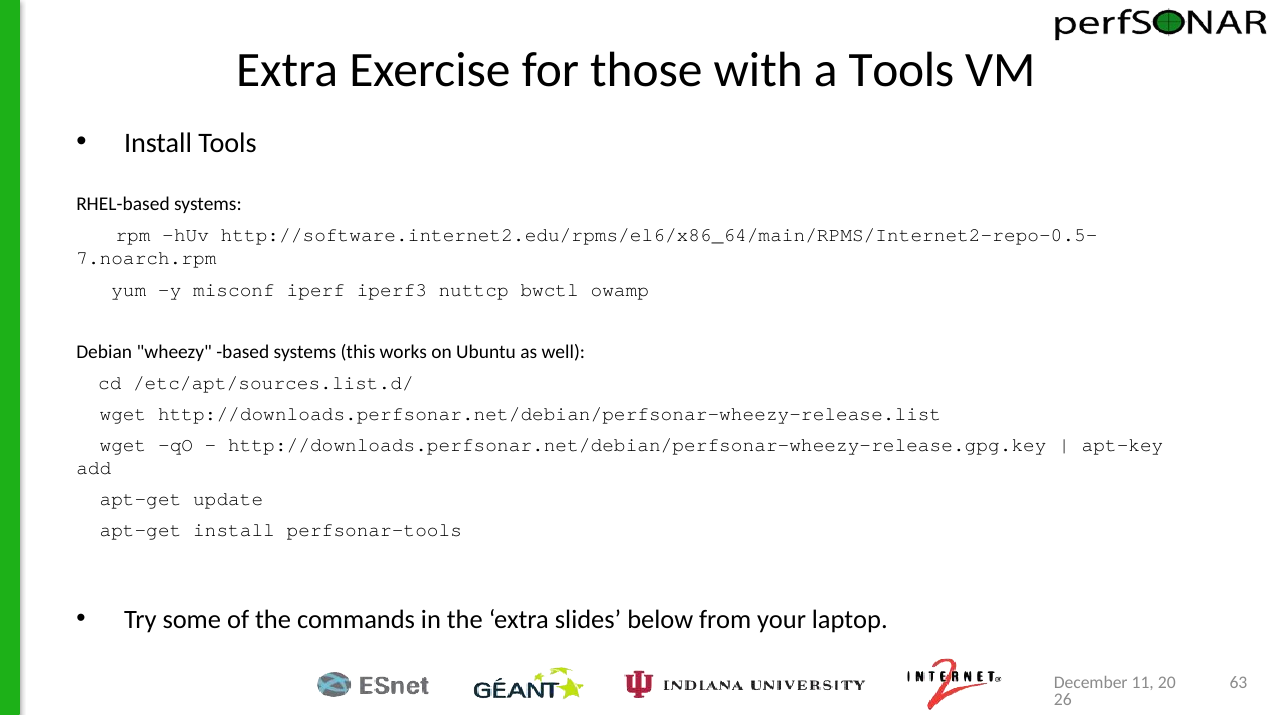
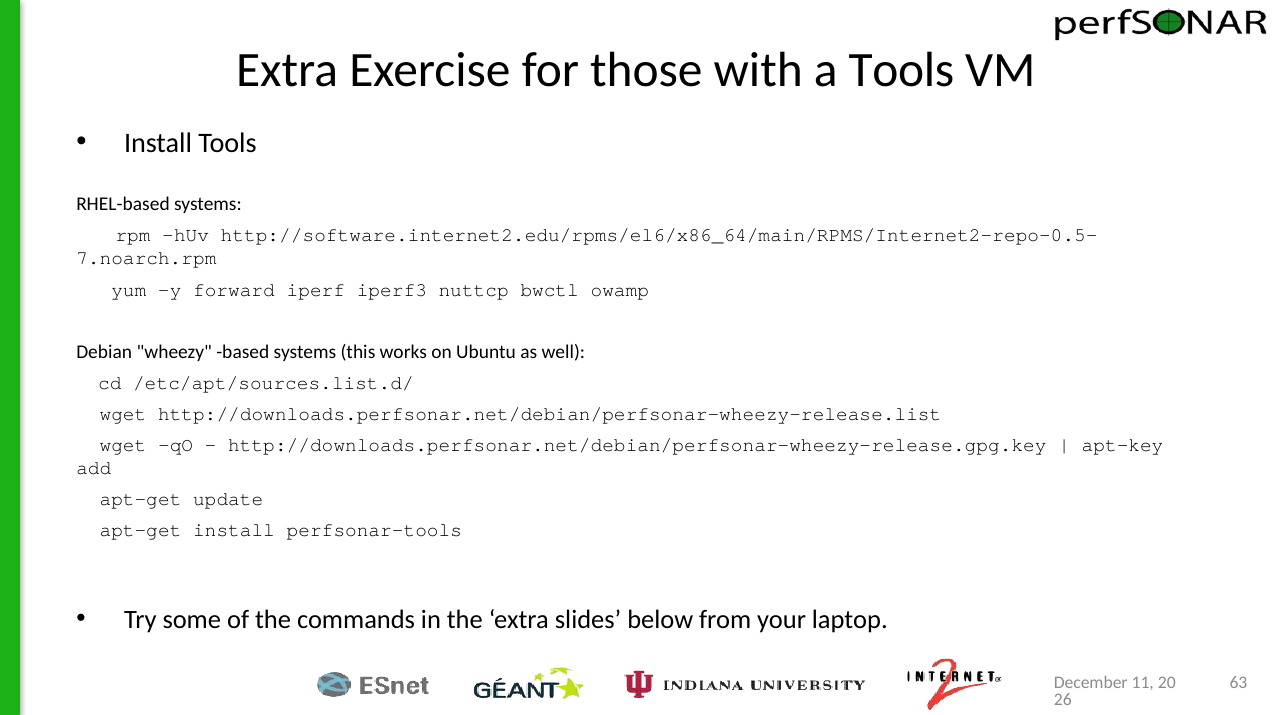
misconf: misconf -> forward
